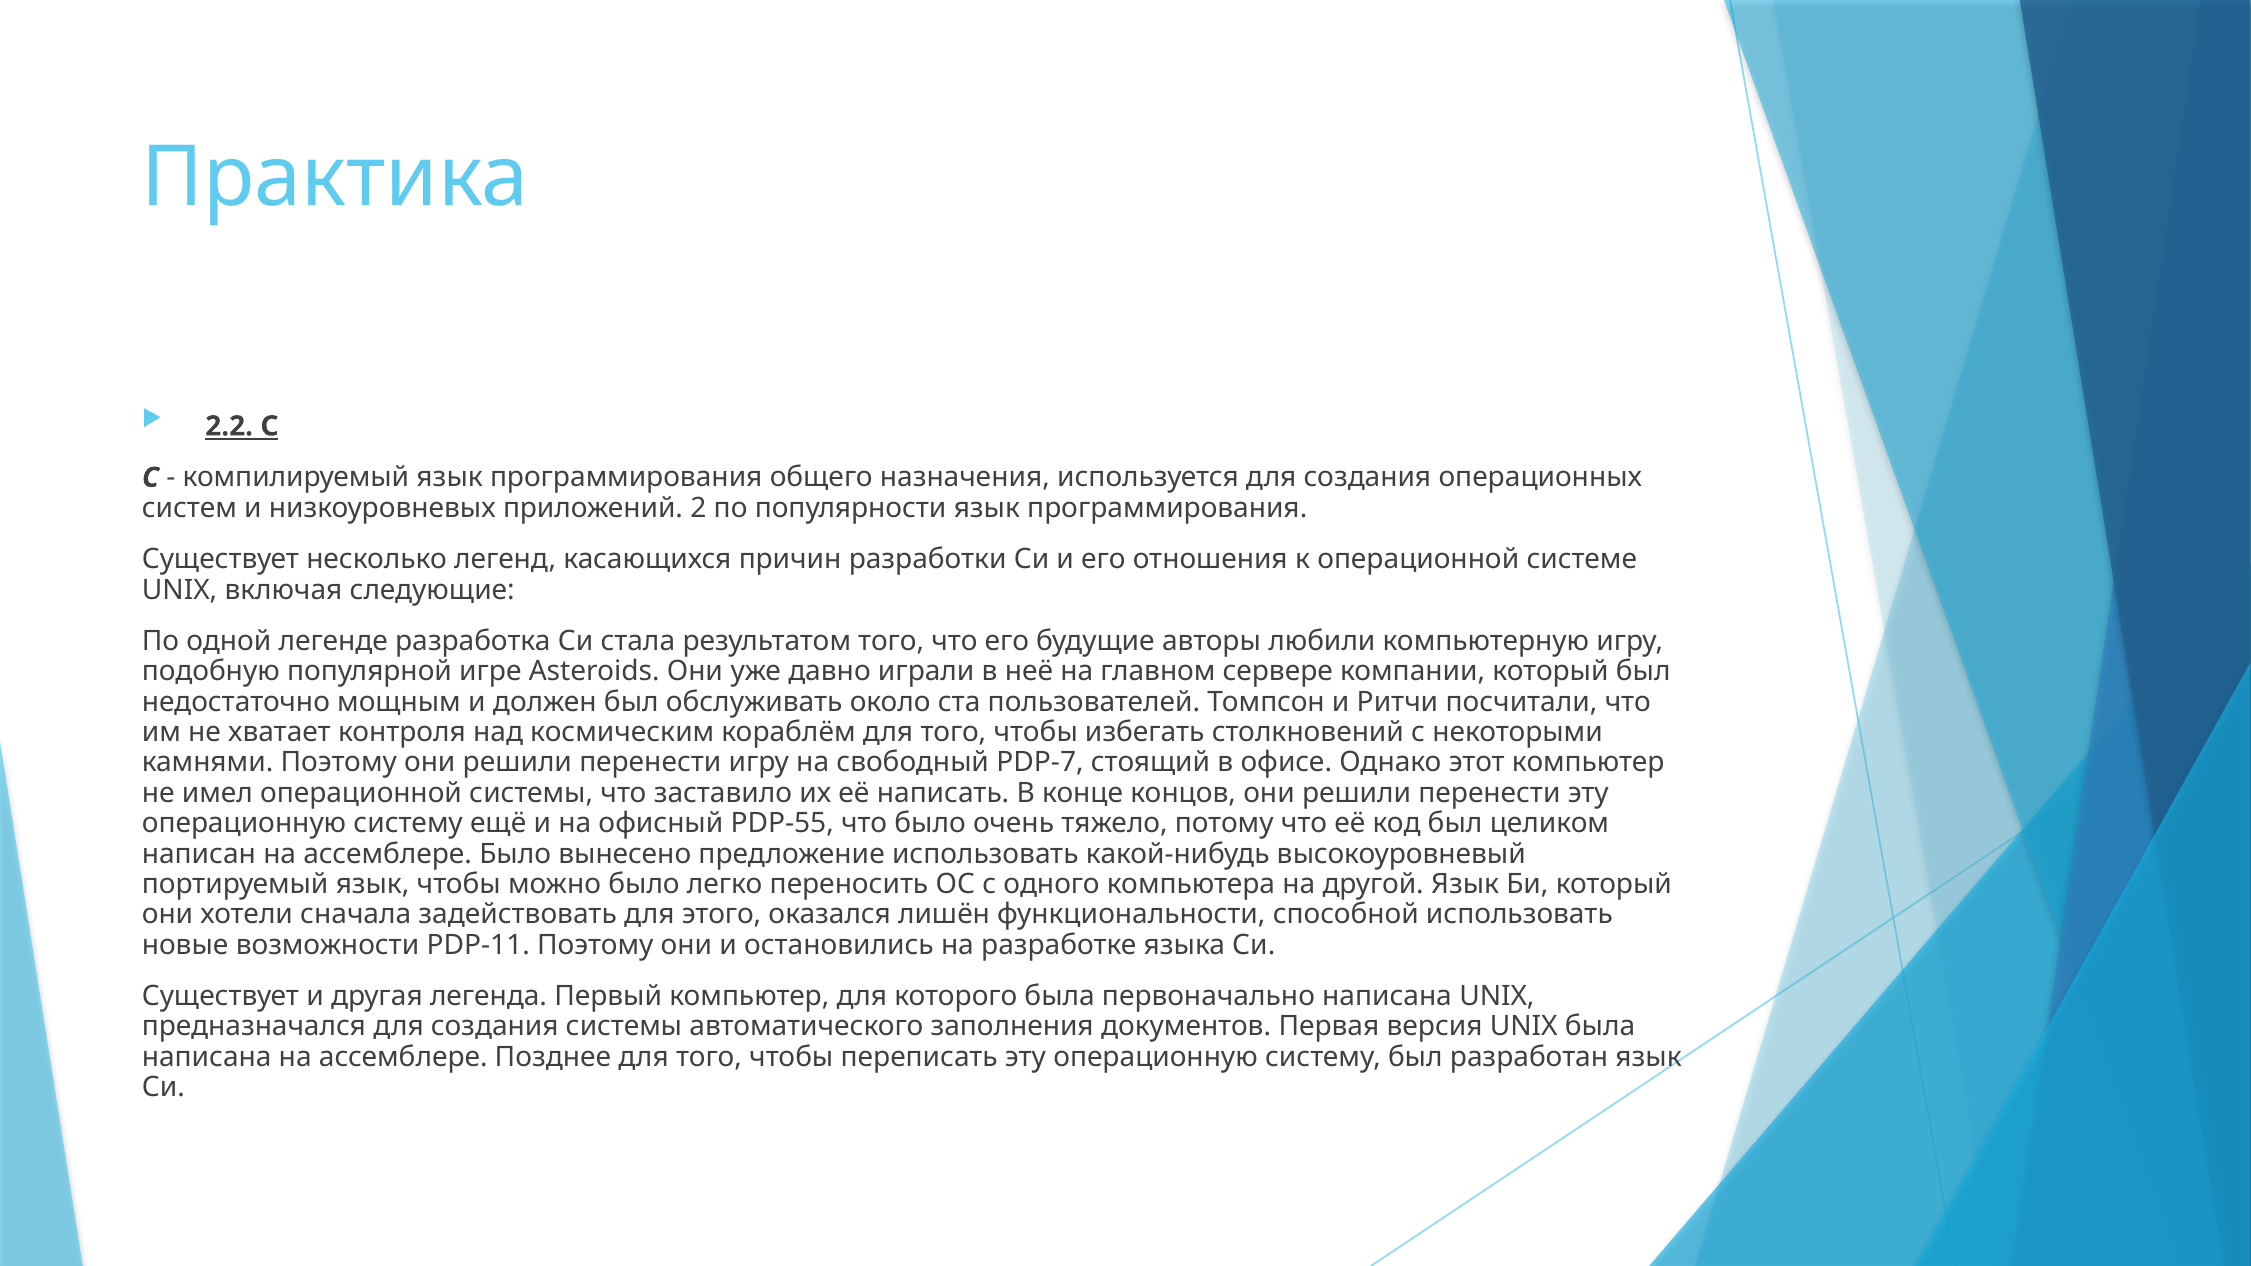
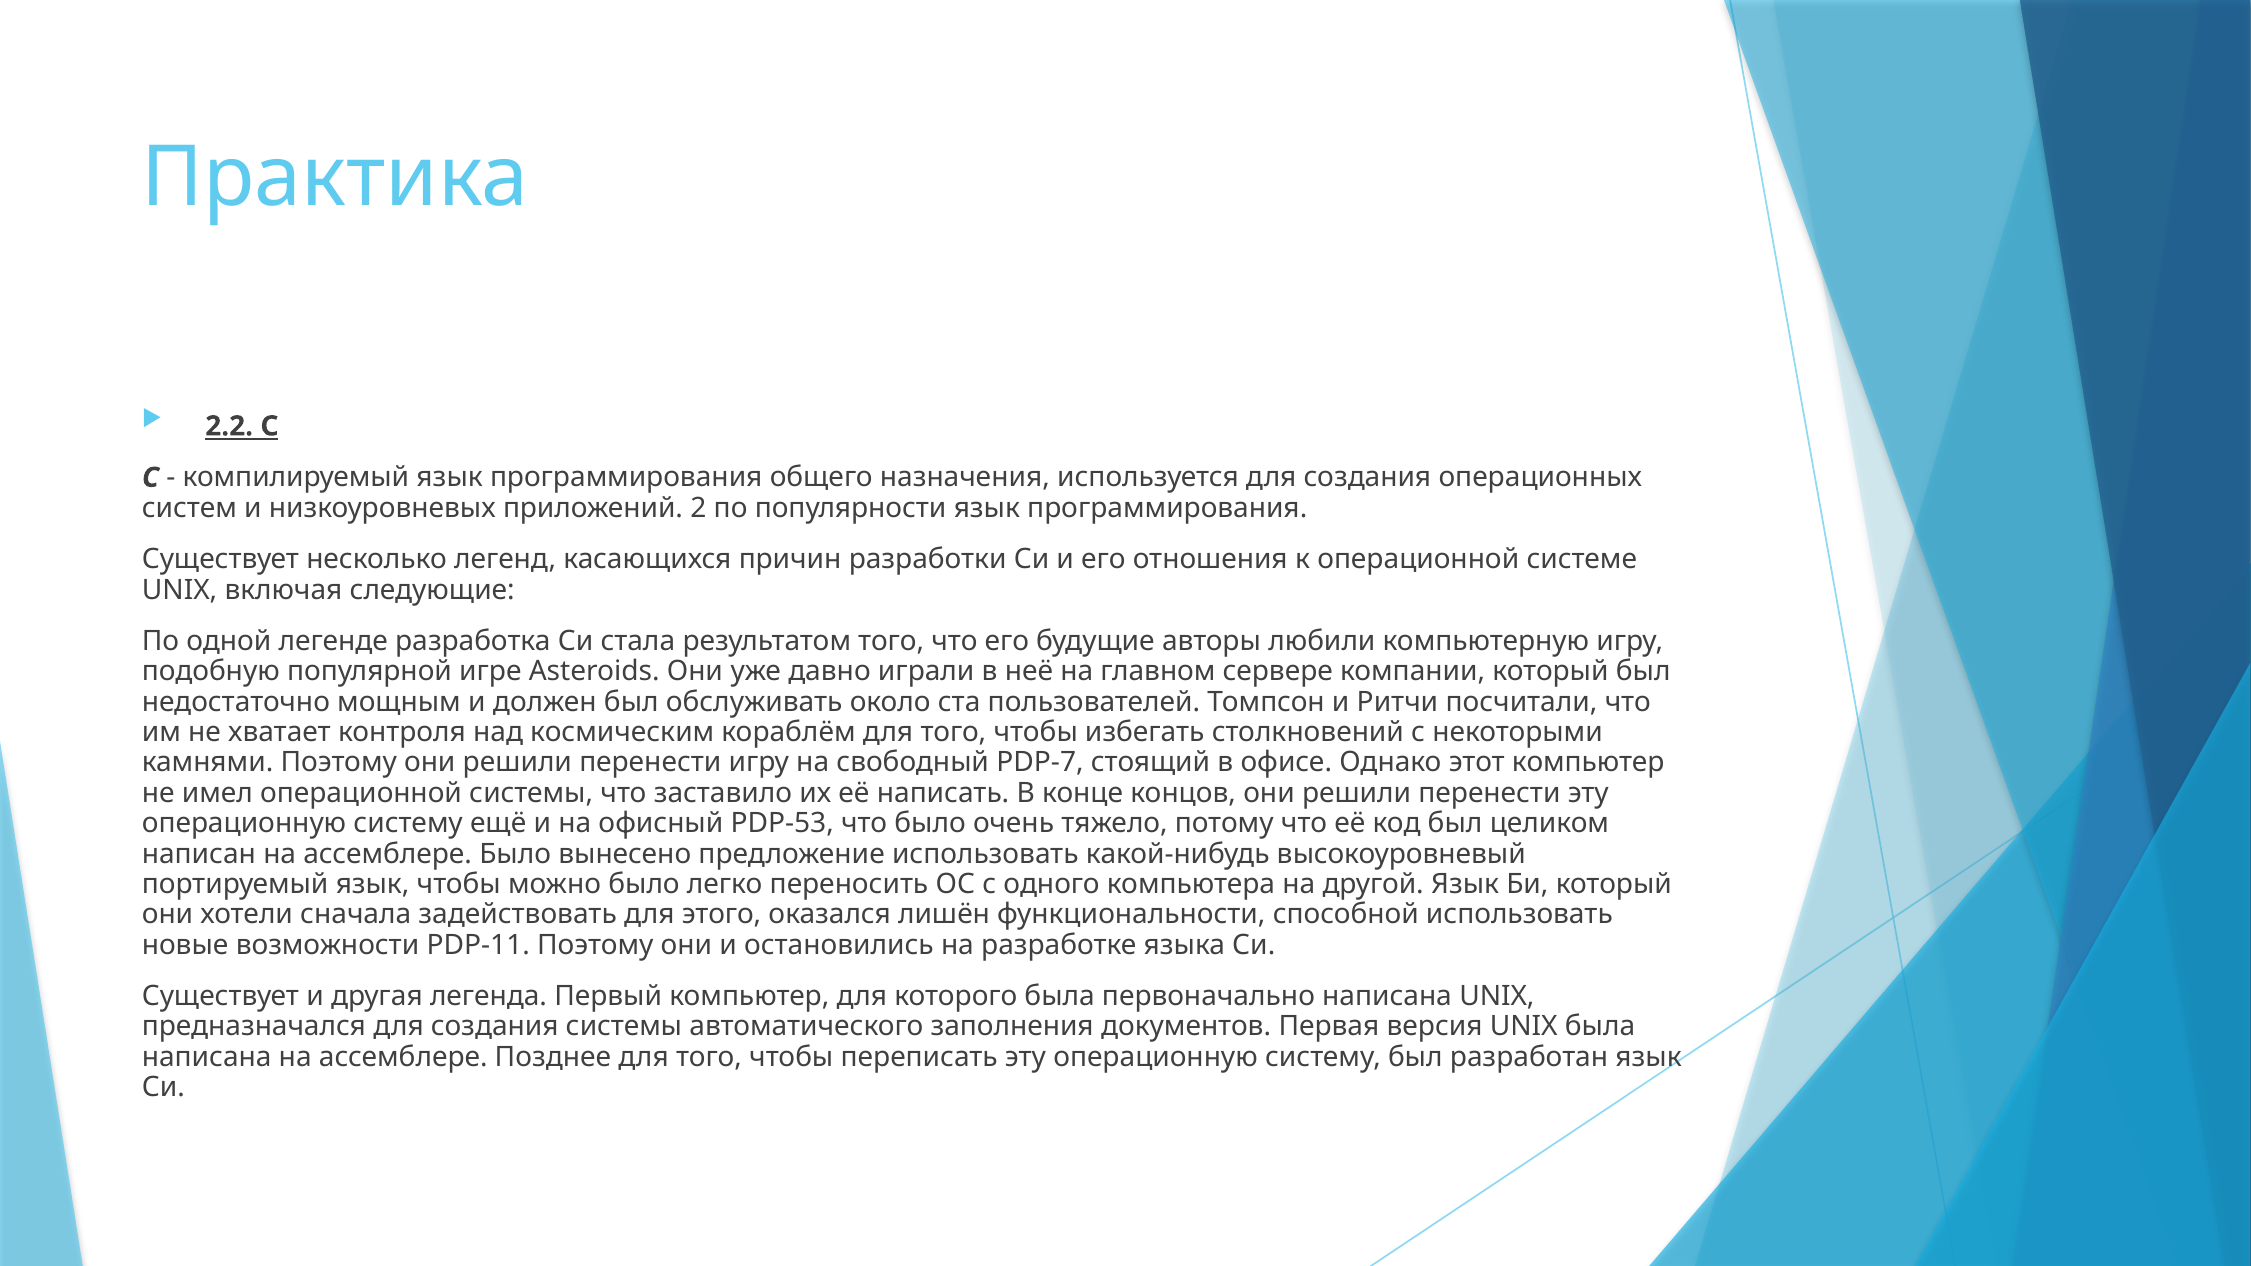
PDP-55: PDP-55 -> PDP-53
